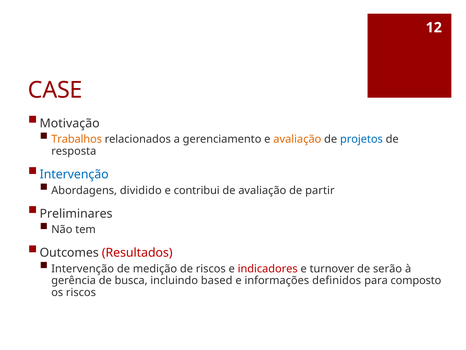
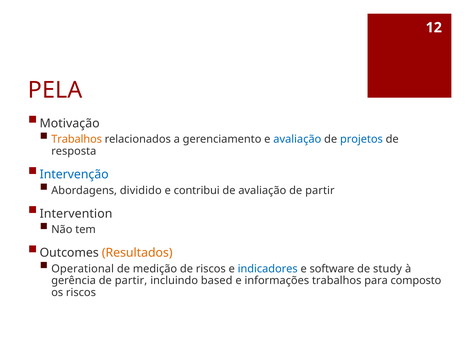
CASE: CASE -> PELA
avaliação at (297, 139) colour: orange -> blue
Preliminares: Preliminares -> Intervention
Resultados colour: red -> orange
Intervenção at (83, 268): Intervenção -> Operational
indicadores colour: red -> blue
turnover: turnover -> software
serão: serão -> study
gerência de busca: busca -> partir
informações definidos: definidos -> trabalhos
